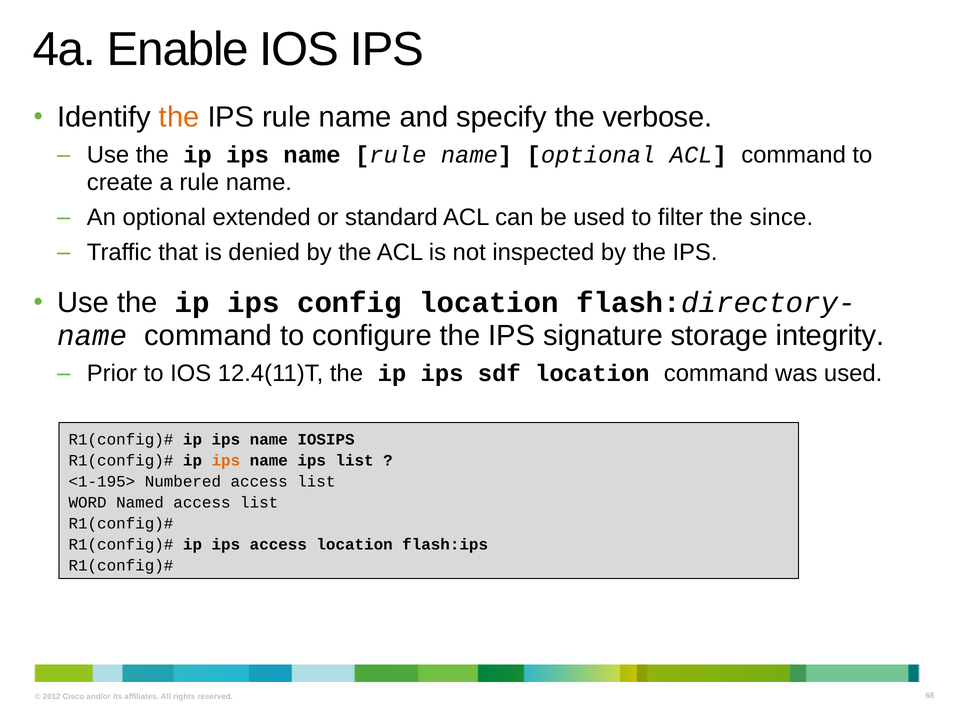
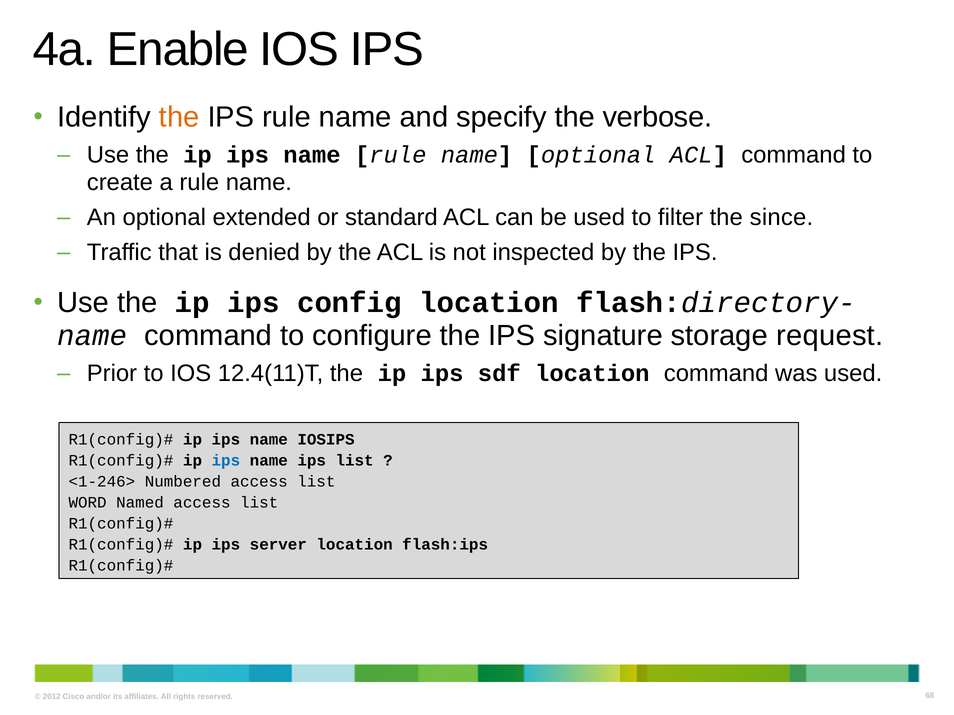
integrity: integrity -> request
ips at (226, 461) colour: orange -> blue
<1-195>: <1-195> -> <1-246>
ips access: access -> server
